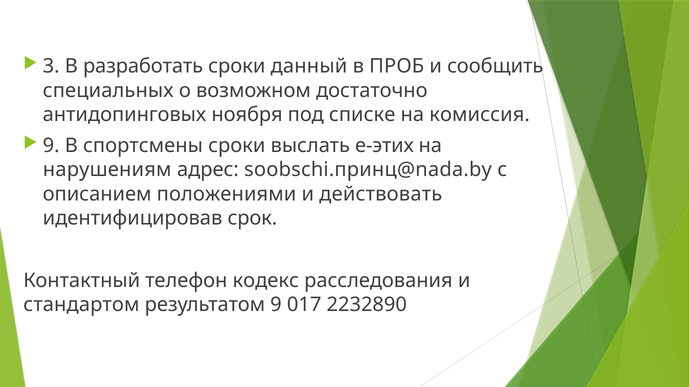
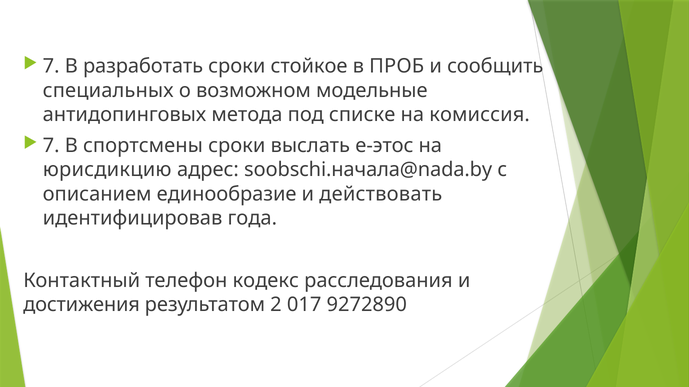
3 at (51, 66): 3 -> 7
данный: данный -> стойкое
достаточно: достаточно -> модельные
ноября: ноября -> метода
9 at (51, 146): 9 -> 7
e-этих: e-этих -> e-этос
нарушениям: нарушениям -> юрисдикцию
soobschi.принц@nada.by: soobschi.принц@nada.by -> soobschi.начала@nada.by
положениями: положениями -> единообразие
срок: срок -> года
стандартом: стандартом -> достижения
результатом 9: 9 -> 2
2232890: 2232890 -> 9272890
